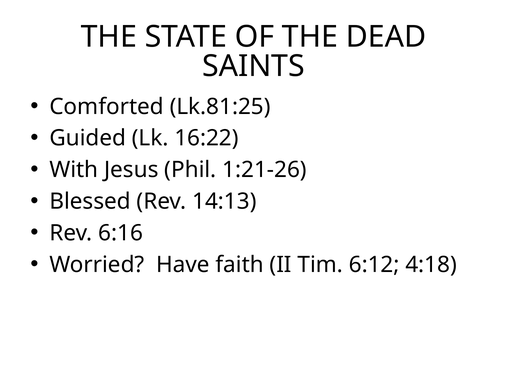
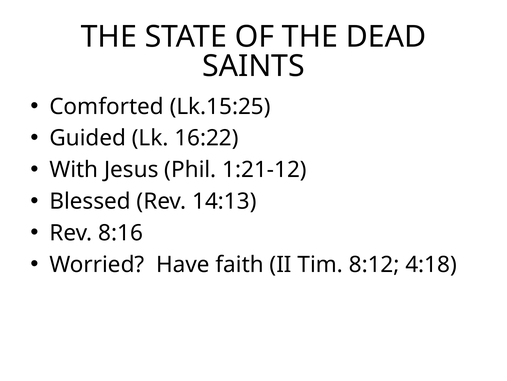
Lk.81:25: Lk.81:25 -> Lk.15:25
1:21-26: 1:21-26 -> 1:21-12
6:16: 6:16 -> 8:16
6:12: 6:12 -> 8:12
